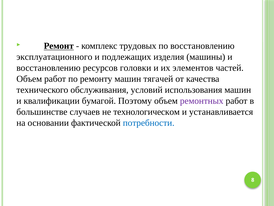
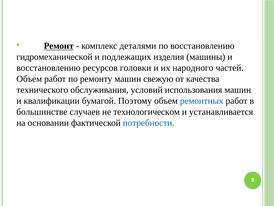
трудовых: трудовых -> деталями
эксплуатационного: эксплуатационного -> гидромеханической
элементов: элементов -> народного
тягачей: тягачей -> свежую
ремонтных colour: purple -> blue
